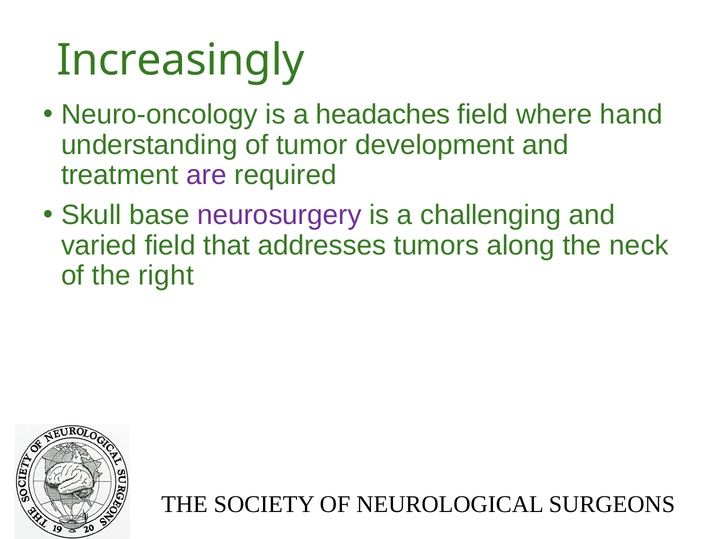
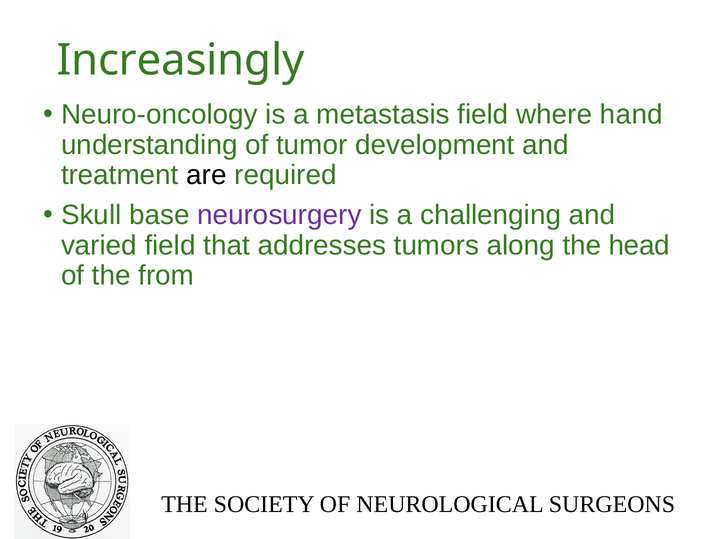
headaches: headaches -> metastasis
are colour: purple -> black
neck: neck -> head
right: right -> from
